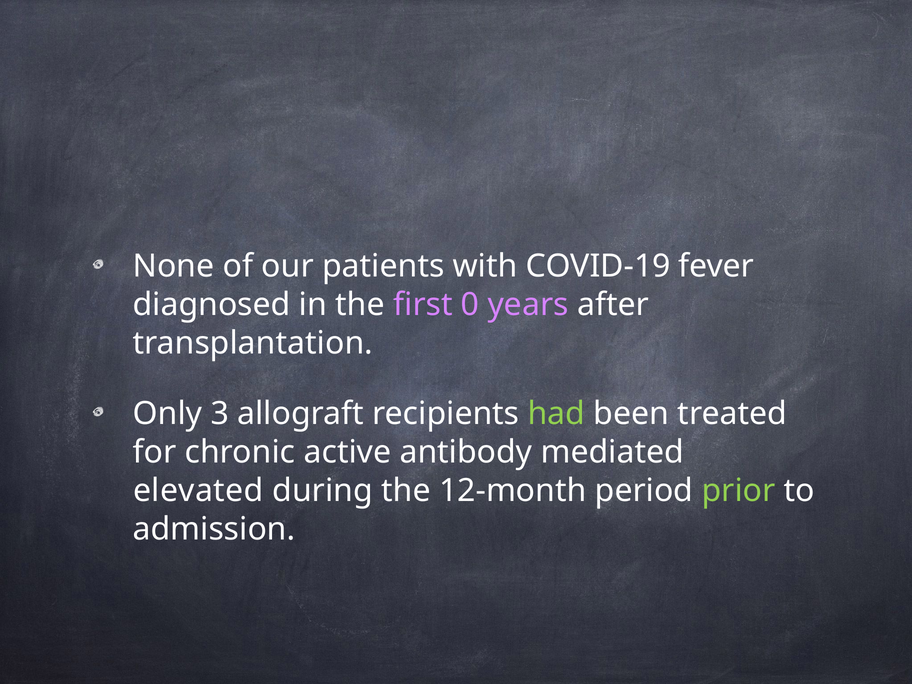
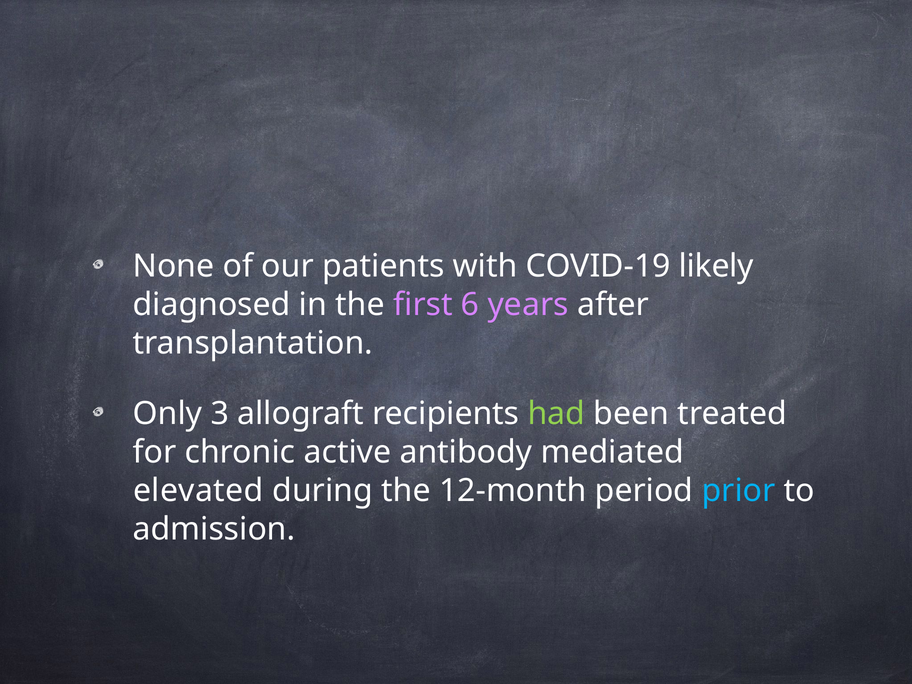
fever: fever -> likely
0: 0 -> 6
prior colour: light green -> light blue
